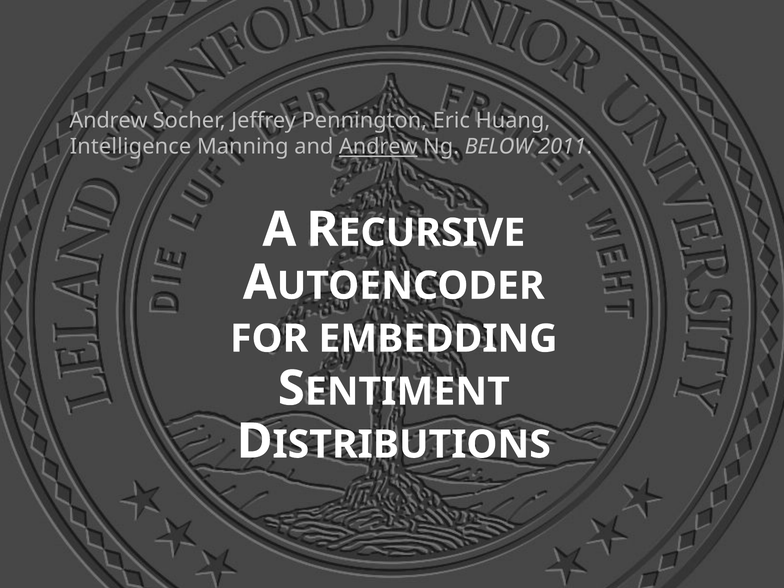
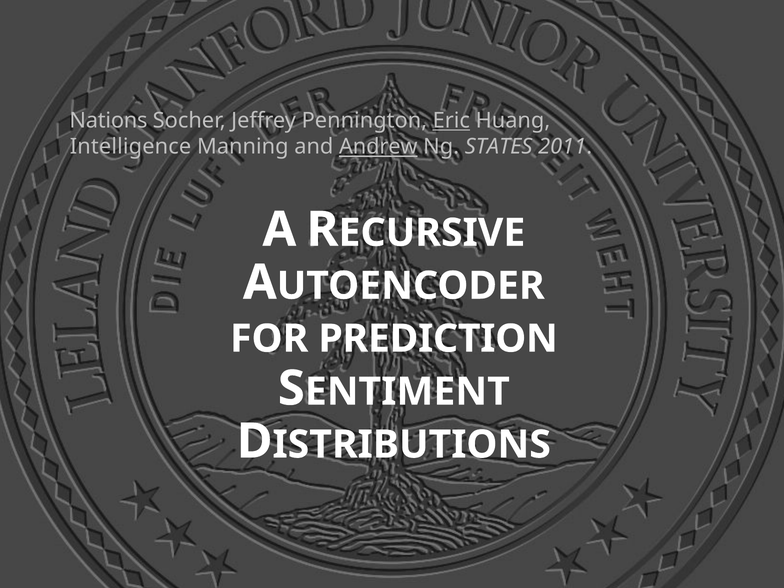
Andrew at (109, 121): Andrew -> Nations
Eric underline: none -> present
BELOW: BELOW -> STATES
EMBEDDING: EMBEDDING -> PREDICTION
